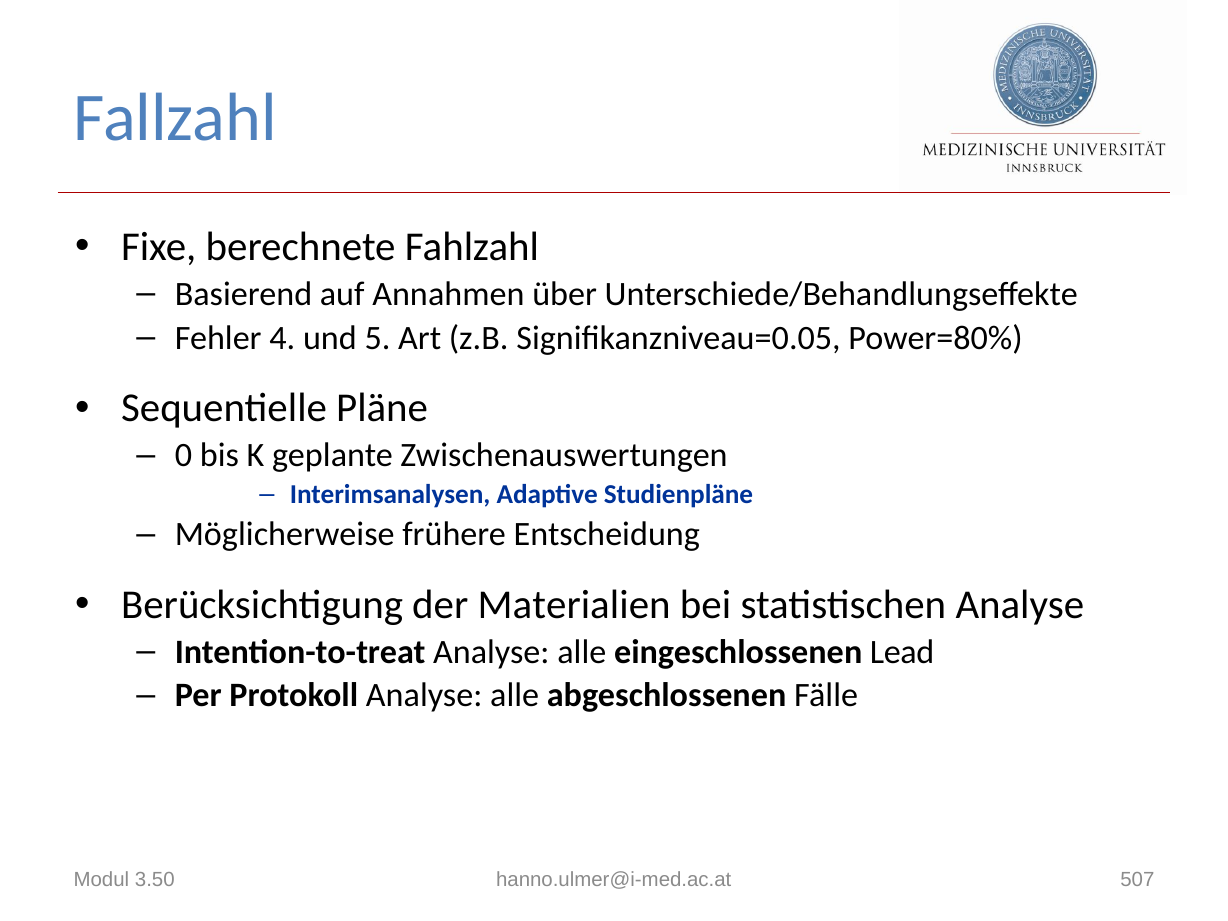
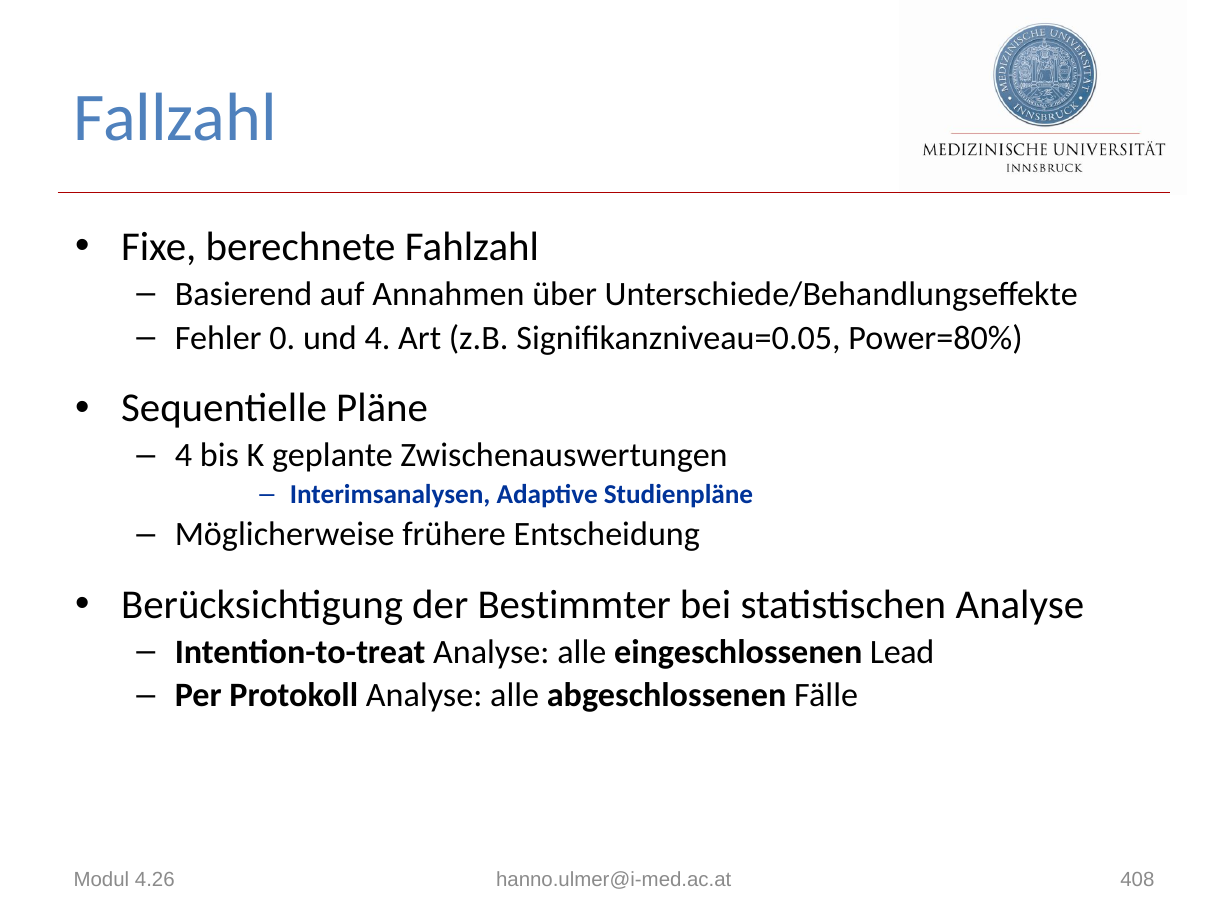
4: 4 -> 0
und 5: 5 -> 4
0 at (184, 456): 0 -> 4
Materialien: Materialien -> Bestimmter
3.50: 3.50 -> 4.26
507: 507 -> 408
